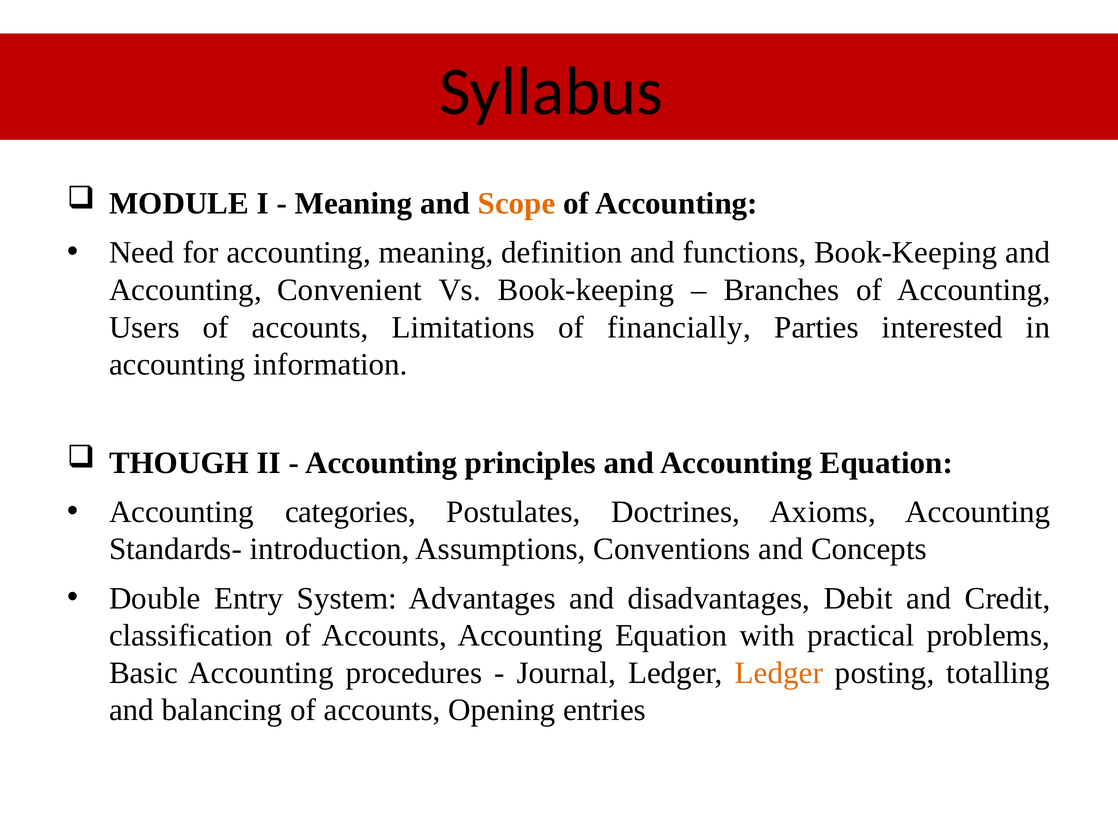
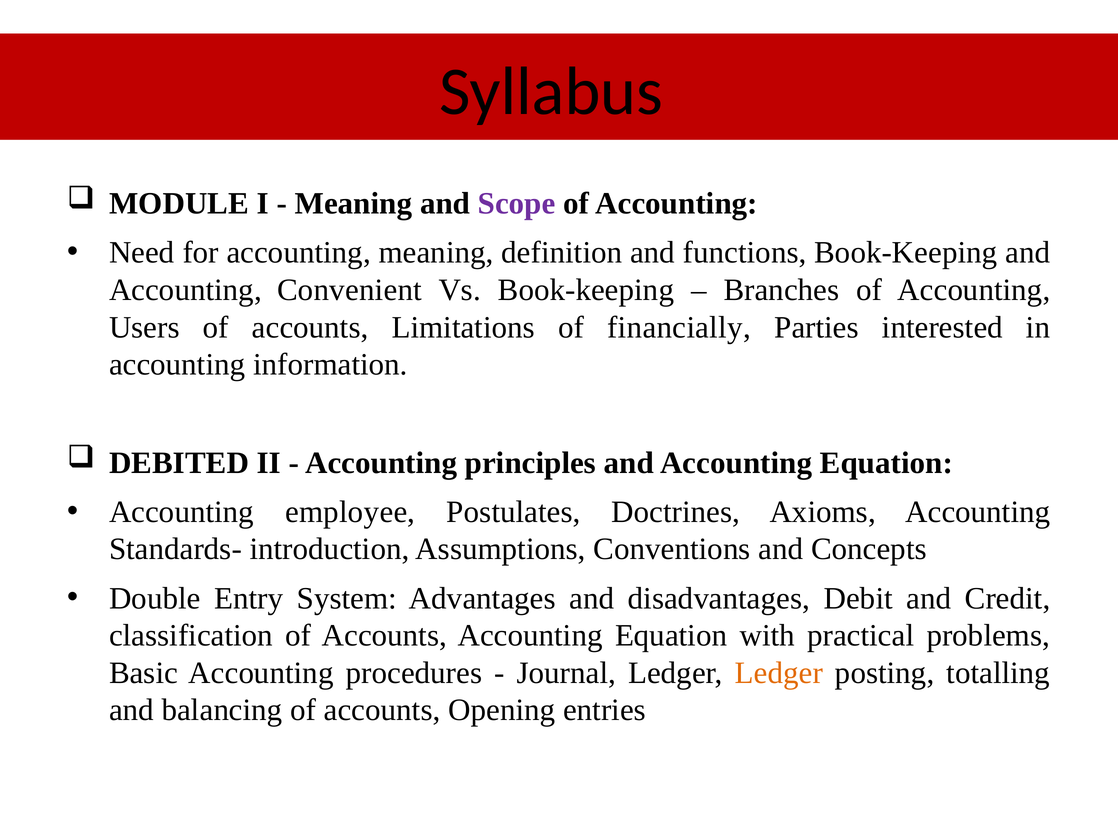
Scope colour: orange -> purple
THOUGH: THOUGH -> DEBITED
categories: categories -> employee
